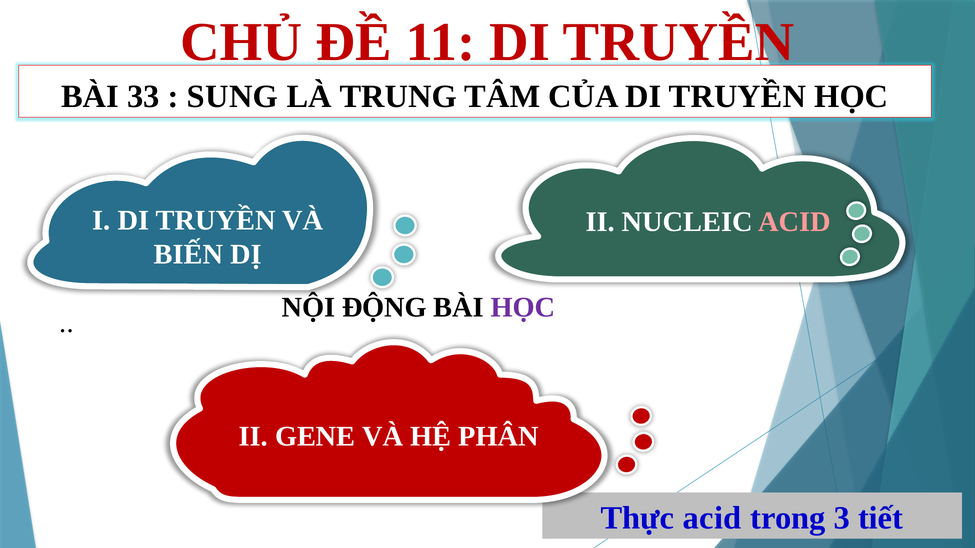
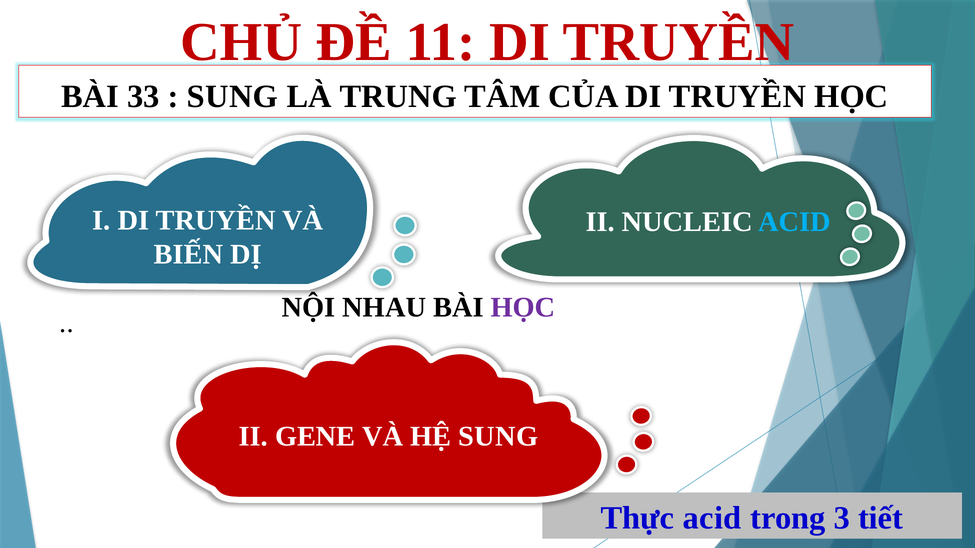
ACID at (795, 222) colour: pink -> light blue
ĐỘNG: ĐỘNG -> NHAU
HỆ PHÂN: PHÂN -> SUNG
